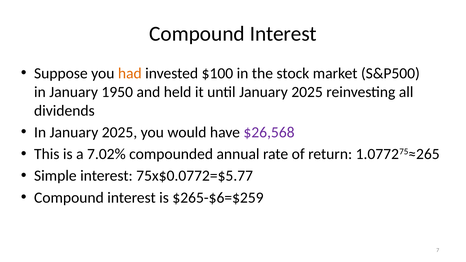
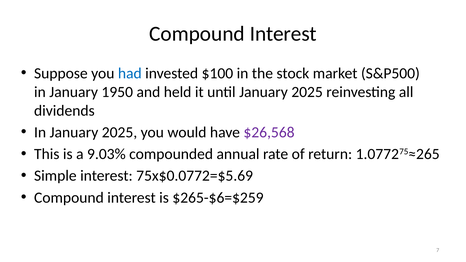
had colour: orange -> blue
7.02%: 7.02% -> 9.03%
75x$0.0772=$5.77: 75x$0.0772=$5.77 -> 75x$0.0772=$5.69
